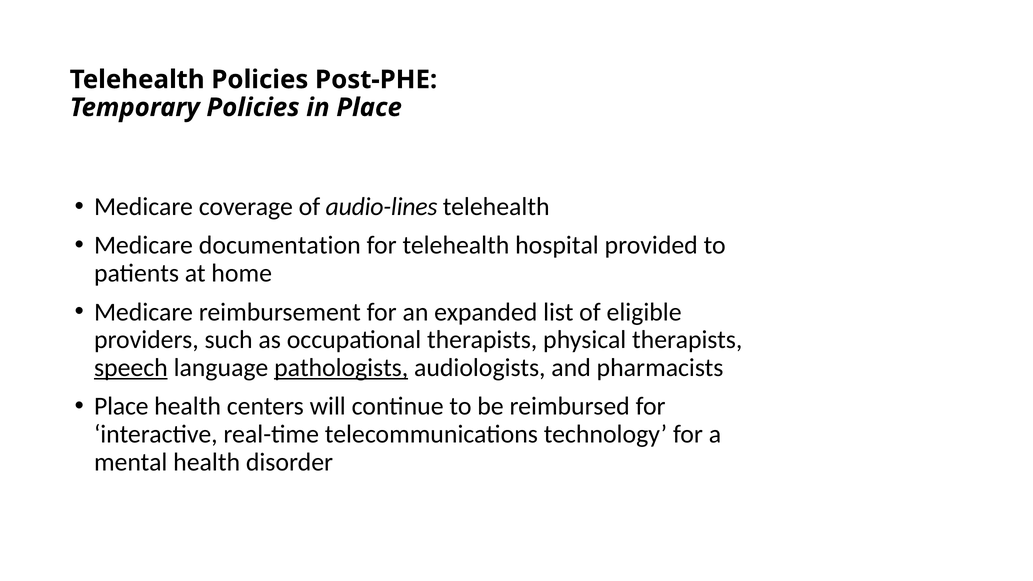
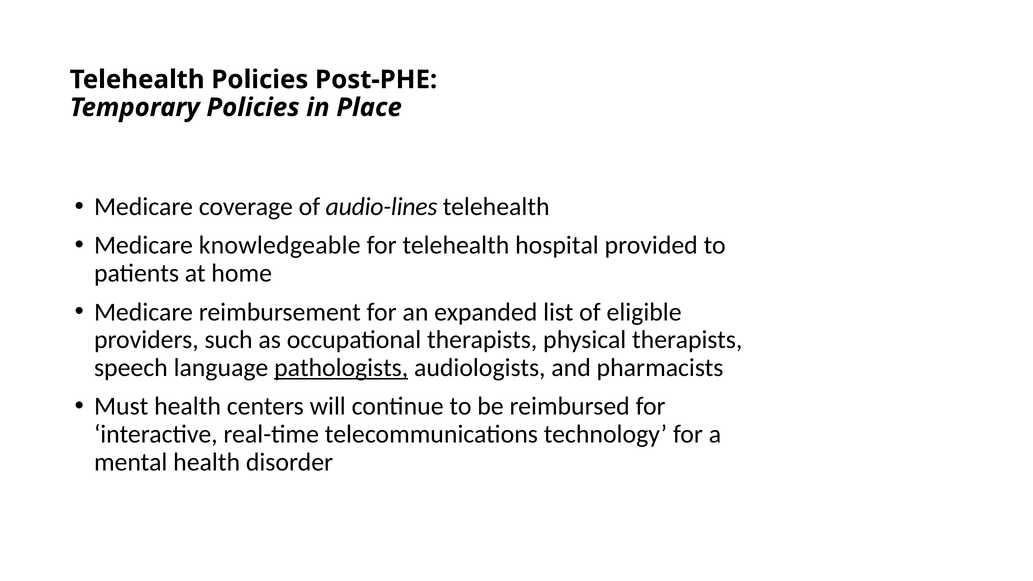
documentation: documentation -> knowledgeable
speech underline: present -> none
Place at (121, 406): Place -> Must
